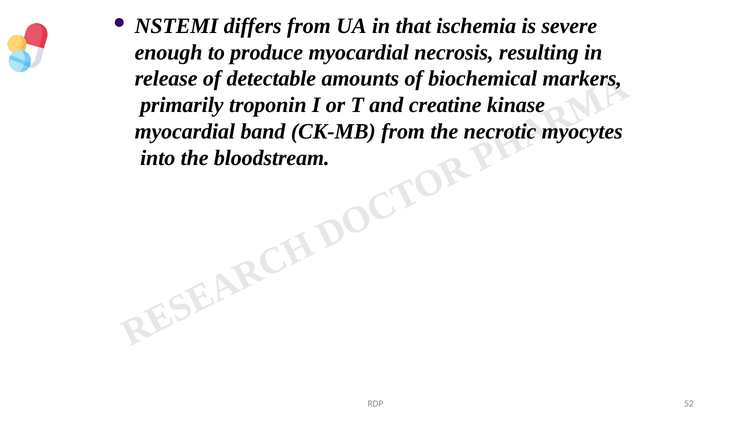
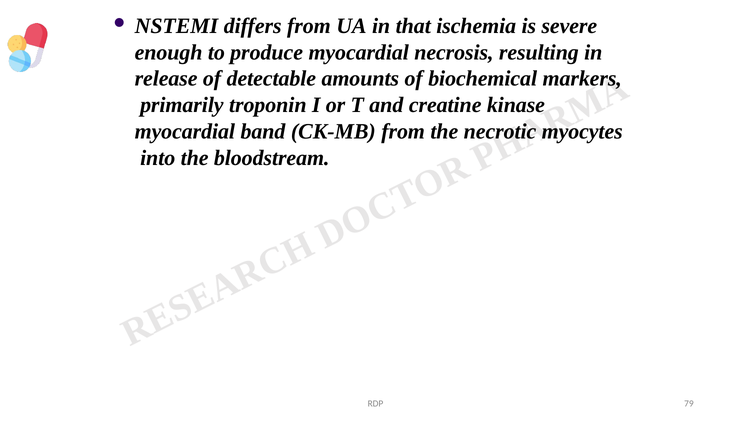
52: 52 -> 79
